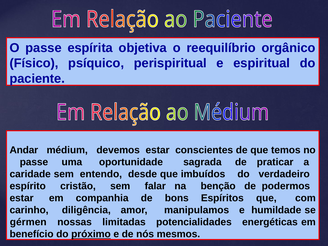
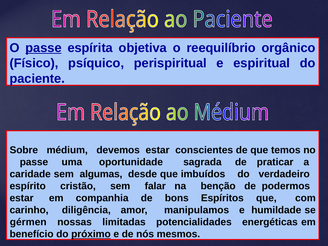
passe at (44, 48) underline: none -> present
Andar: Andar -> Sobre
entendo: entendo -> algumas
